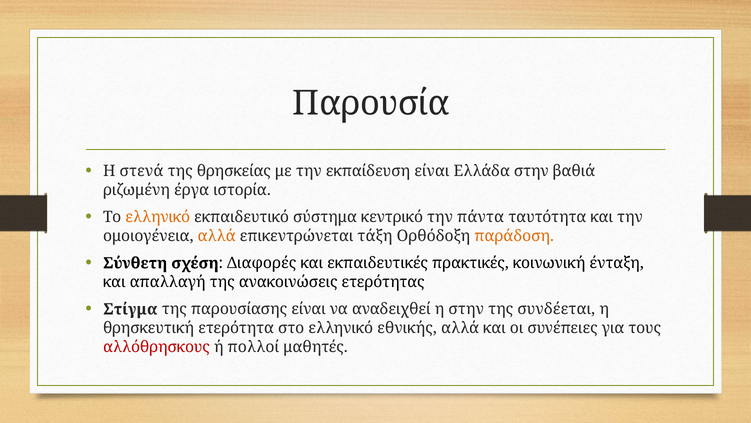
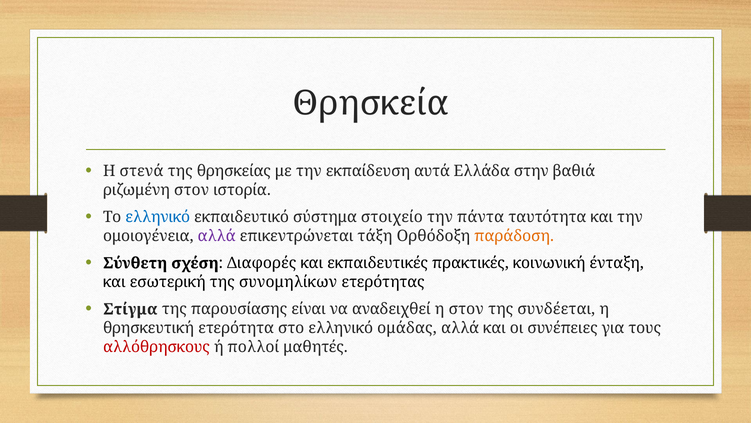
Παρουσία: Παρουσία -> Θρησκεία
εκπαίδευση είναι: είναι -> αυτά
ριζωμένη έργα: έργα -> στον
ελληνικό at (158, 217) colour: orange -> blue
κεντρικό: κεντρικό -> στοιχείο
αλλά at (217, 236) colour: orange -> purple
απαλλαγή: απαλλαγή -> εσωτερική
ανακοινώσεις: ανακοινώσεις -> συνομηλίκων
η στην: στην -> στον
εθνικής: εθνικής -> ομάδας
